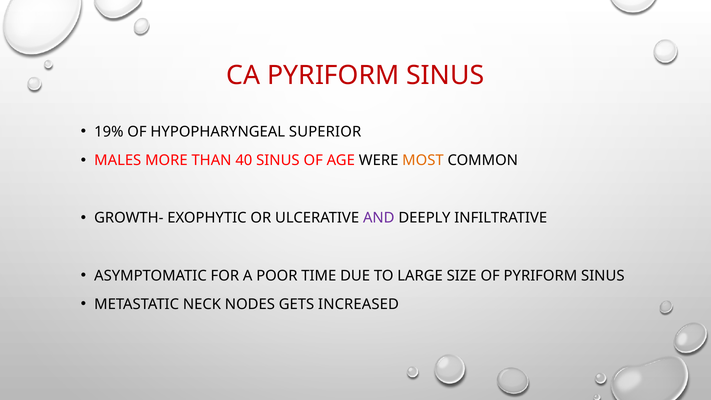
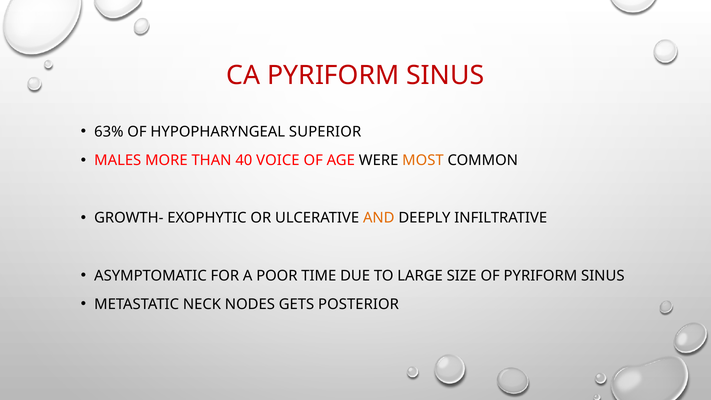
19%: 19% -> 63%
40 SINUS: SINUS -> VOICE
AND colour: purple -> orange
INCREASED: INCREASED -> POSTERIOR
